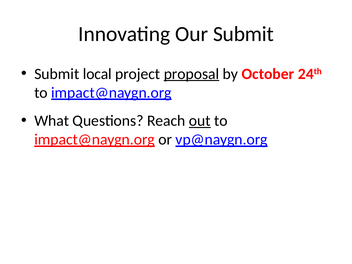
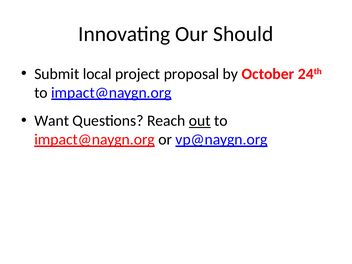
Our Submit: Submit -> Should
proposal underline: present -> none
What: What -> Want
